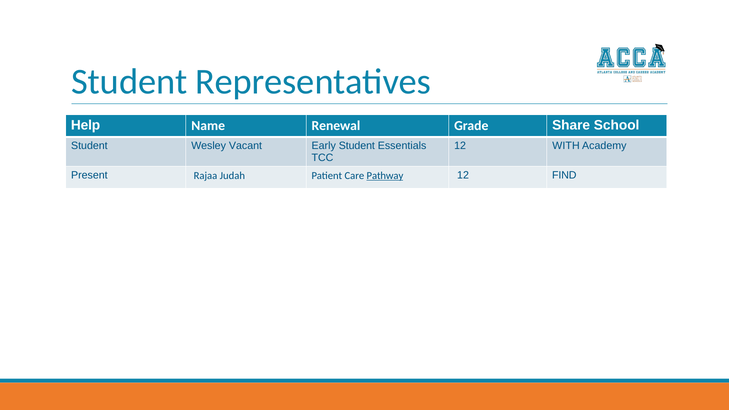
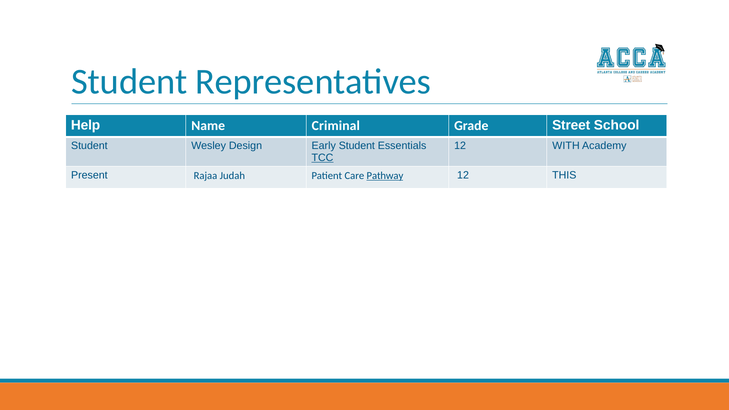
Renewal: Renewal -> Criminal
Share: Share -> Street
Vacant: Vacant -> Design
TCC underline: none -> present
FIND: FIND -> THIS
